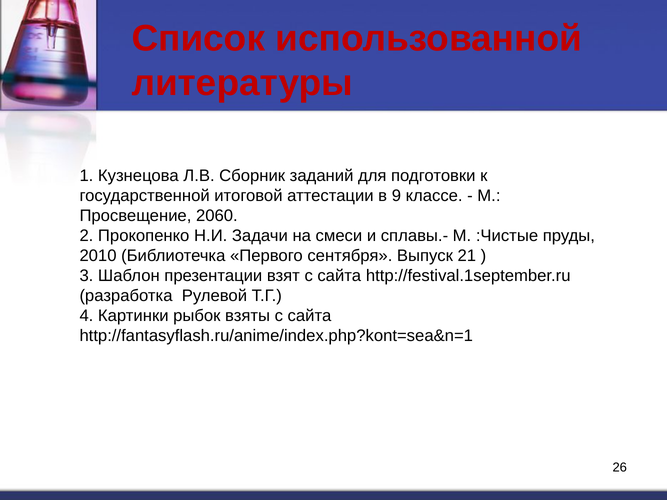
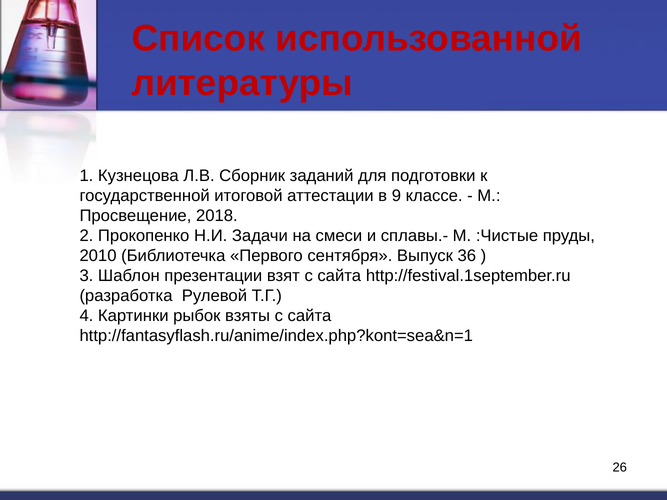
2060: 2060 -> 2018
21: 21 -> 36
